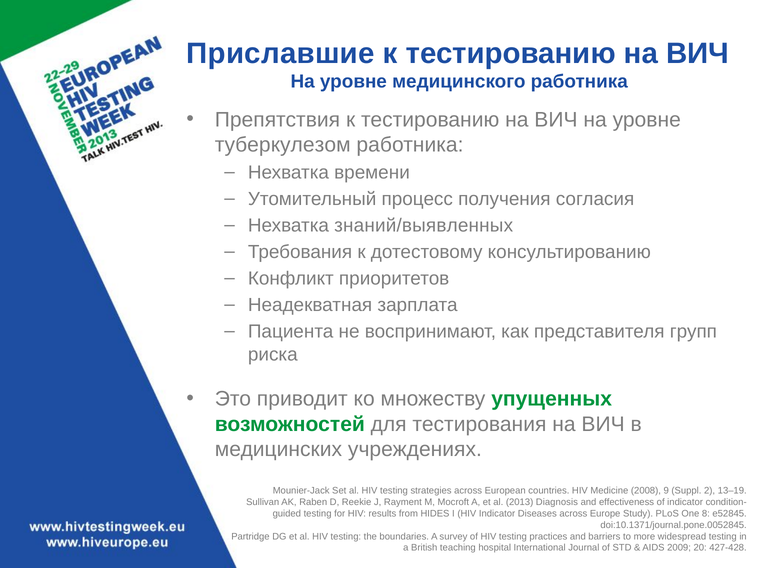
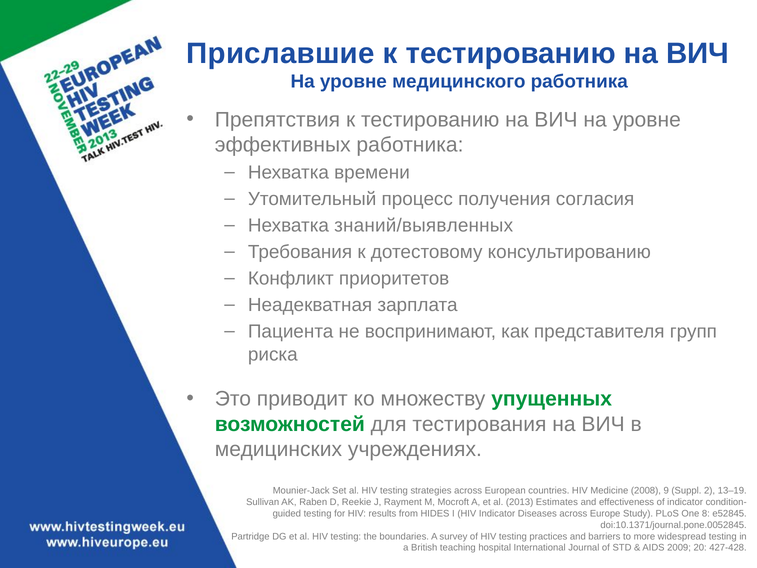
туберкулезом: туберкулезом -> эффективных
Diagnosis: Diagnosis -> Estimates
